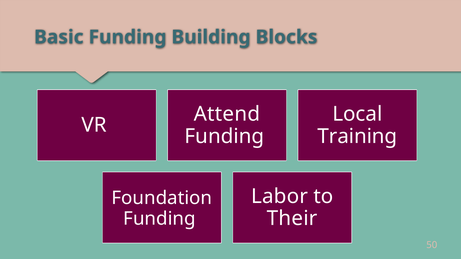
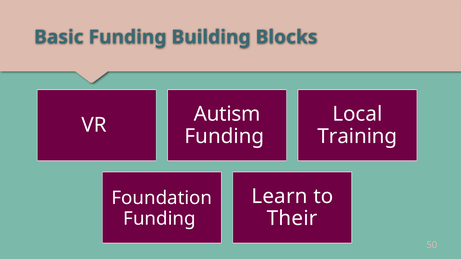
Attend: Attend -> Autism
Labor: Labor -> Learn
